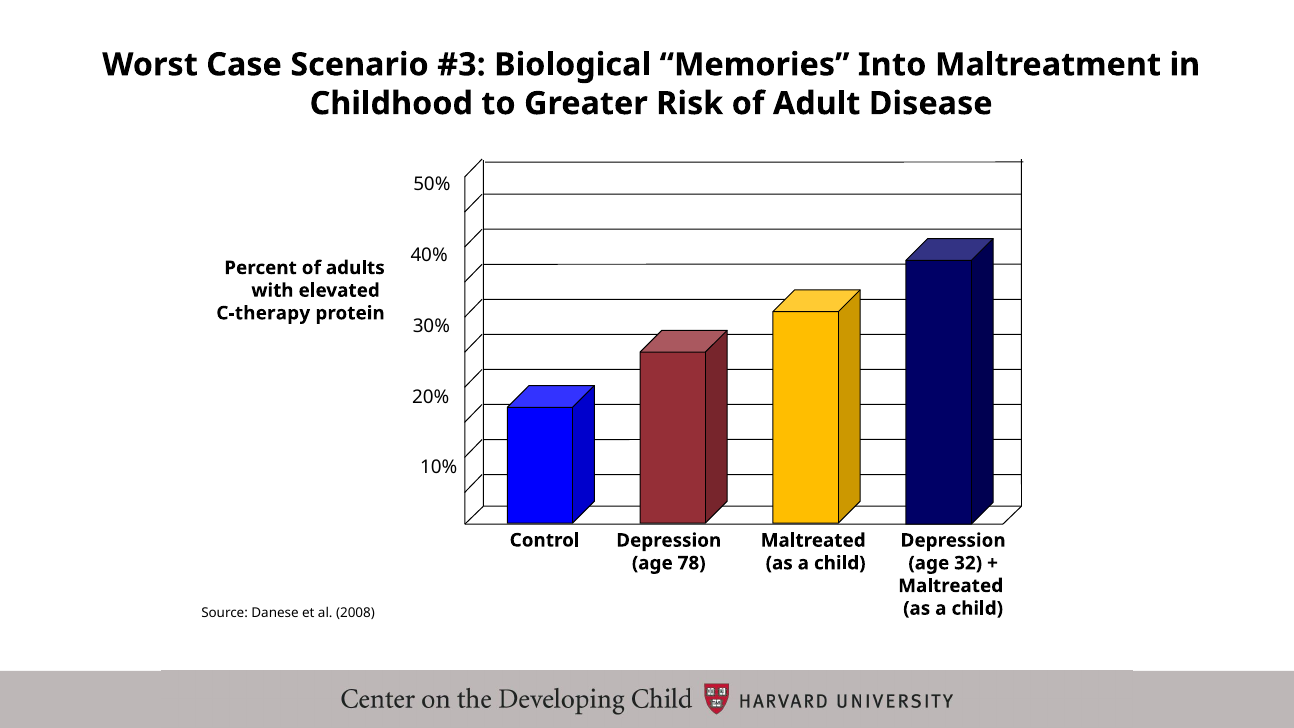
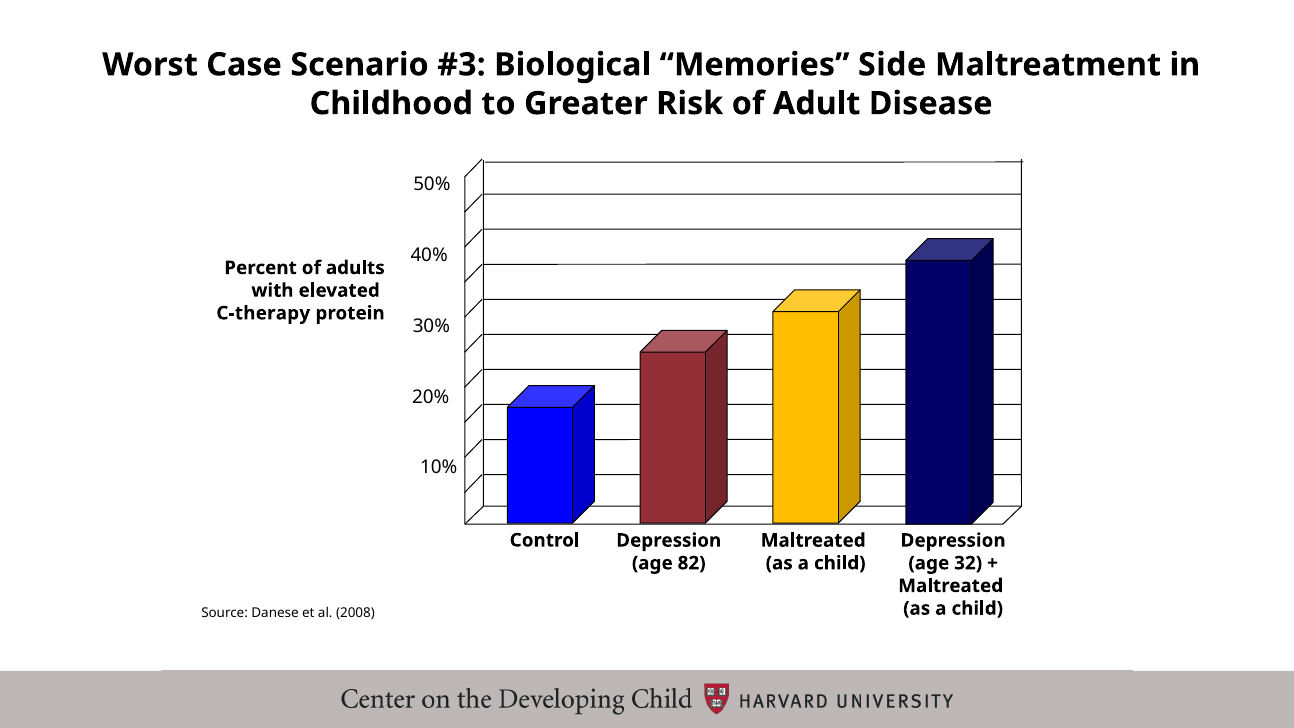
Into: Into -> Side
78: 78 -> 82
